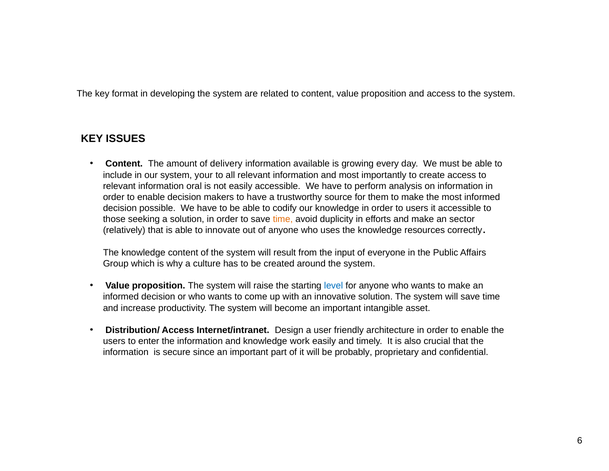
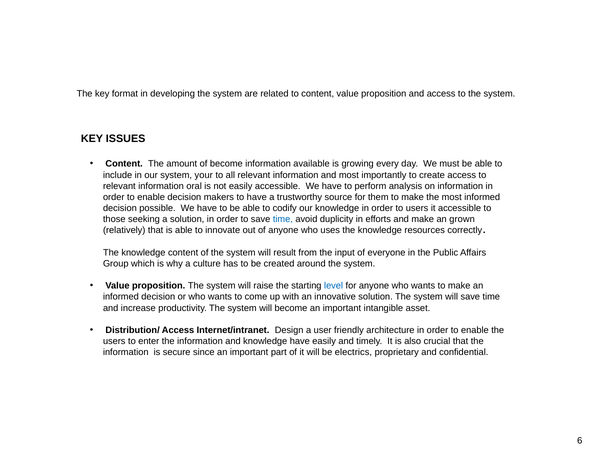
of delivery: delivery -> become
time at (283, 219) colour: orange -> blue
sector: sector -> grown
knowledge work: work -> have
probably: probably -> electrics
